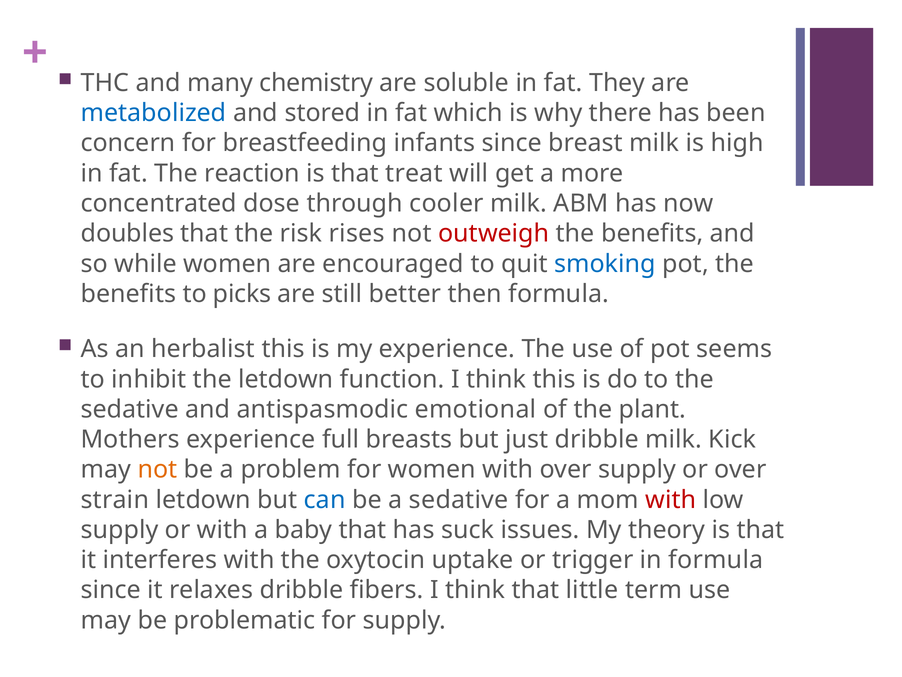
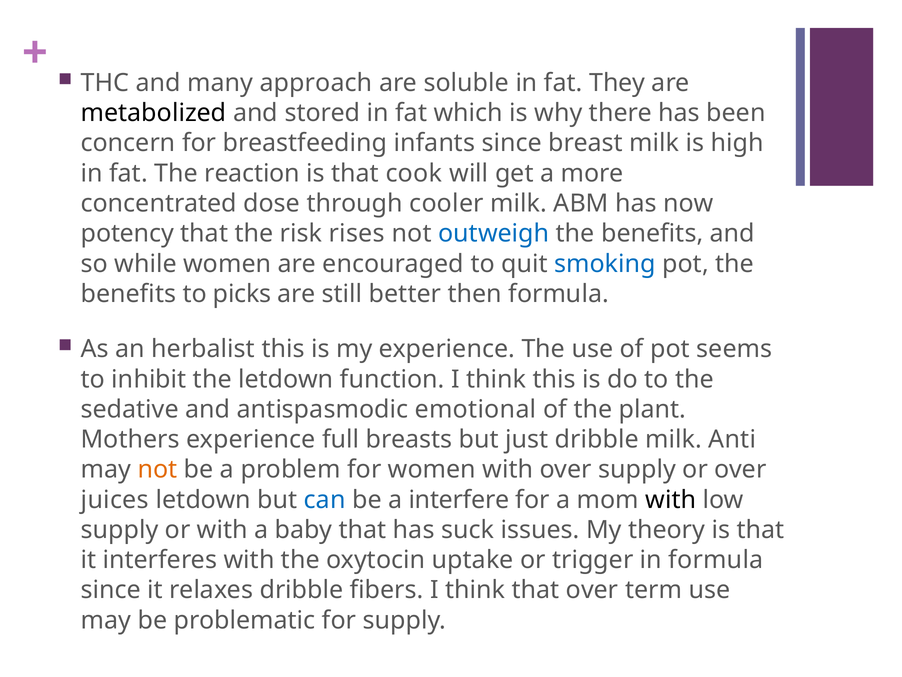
chemistry: chemistry -> approach
metabolized colour: blue -> black
treat: treat -> cook
doubles: doubles -> potency
outweigh colour: red -> blue
Kick: Kick -> Anti
strain: strain -> juices
a sedative: sedative -> interfere
with at (671, 499) colour: red -> black
that little: little -> over
